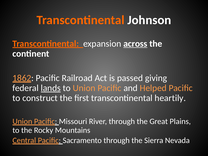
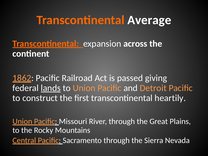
Johnson: Johnson -> Average
across underline: present -> none
Helped: Helped -> Detroit
